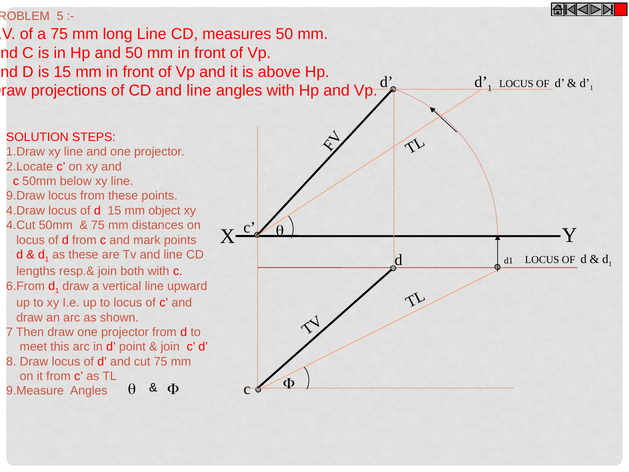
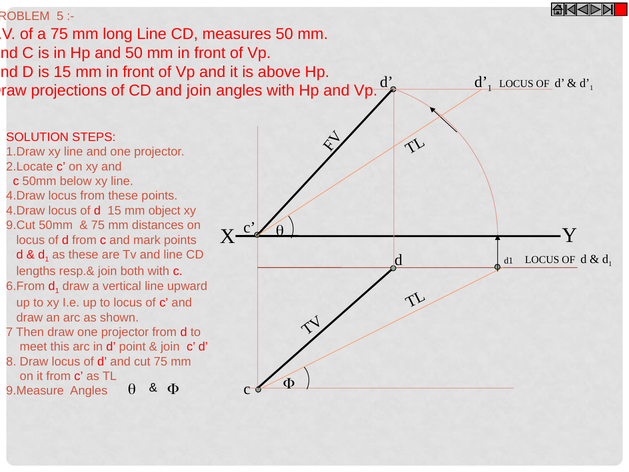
CD and line: line -> join
9.Draw at (26, 196): 9.Draw -> 4.Draw
4.Cut: 4.Cut -> 9.Cut
